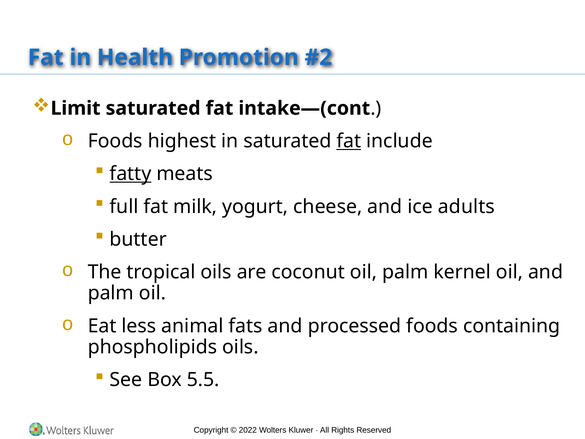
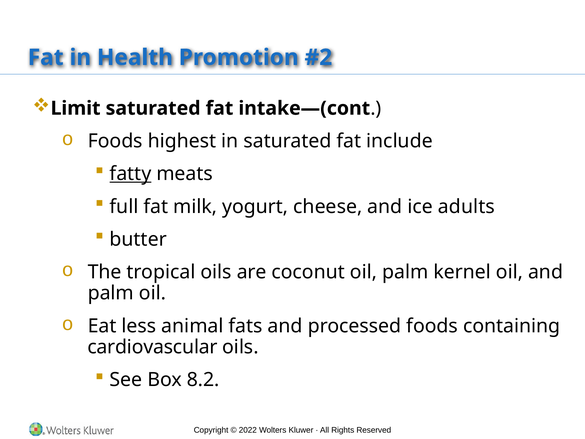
fat at (349, 141) underline: present -> none
phospholipids: phospholipids -> cardiovascular
5.5: 5.5 -> 8.2
